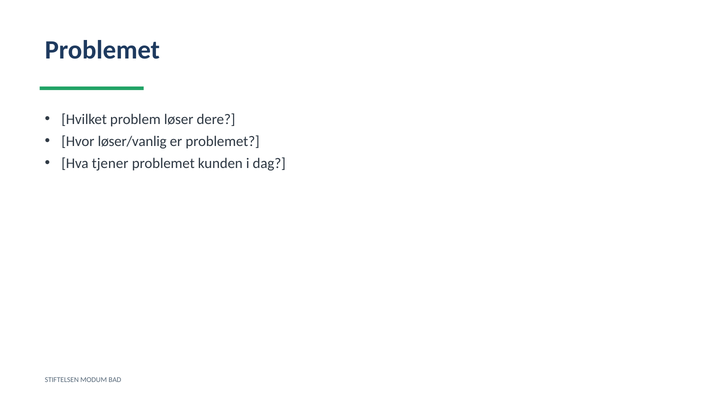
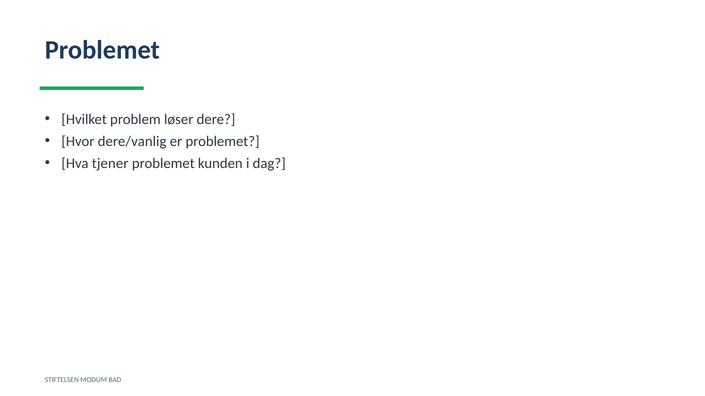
løser/vanlig: løser/vanlig -> dere/vanlig
